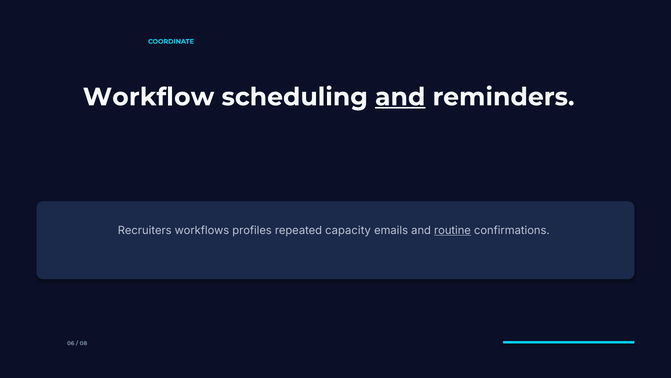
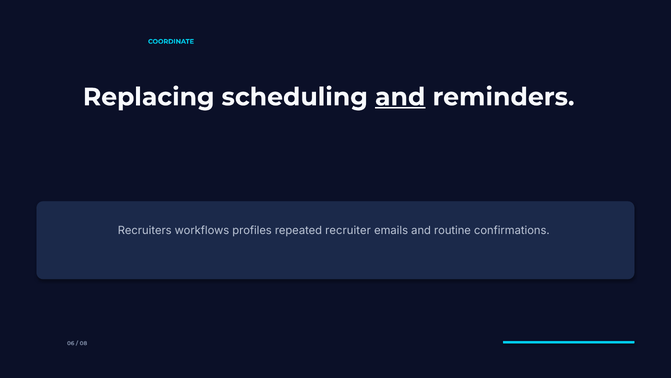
Workflow: Workflow -> Replacing
capacity: capacity -> recruiter
routine underline: present -> none
